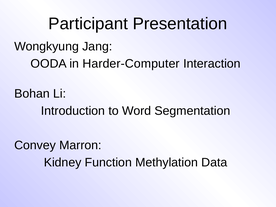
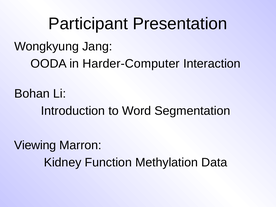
Convey: Convey -> Viewing
